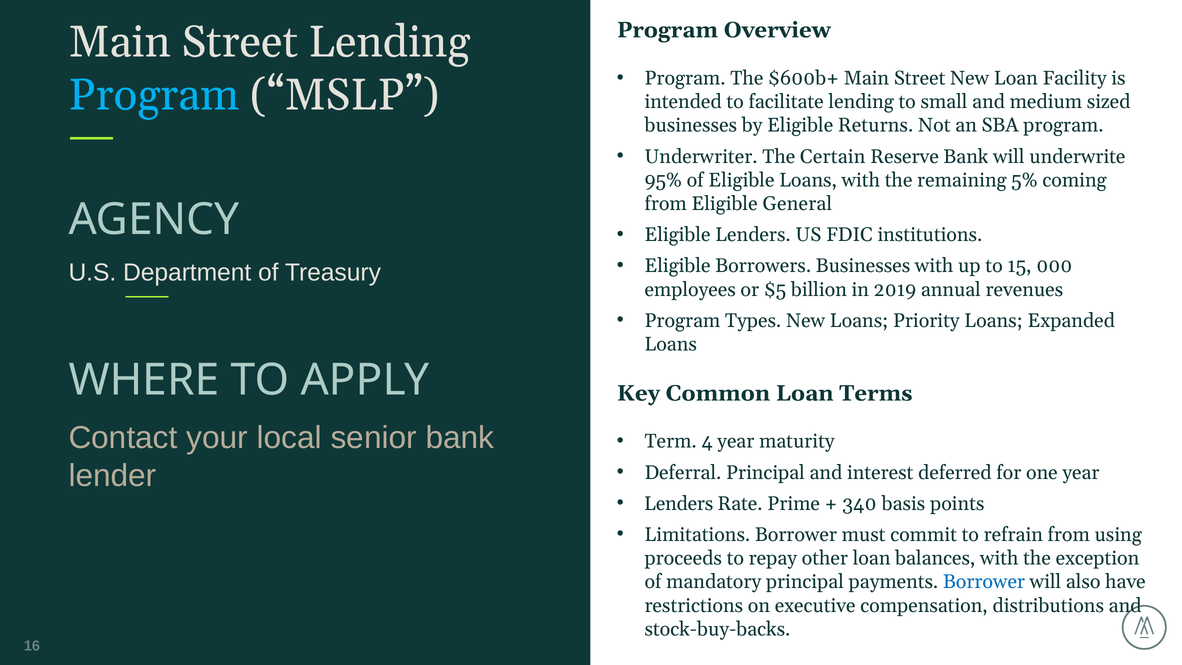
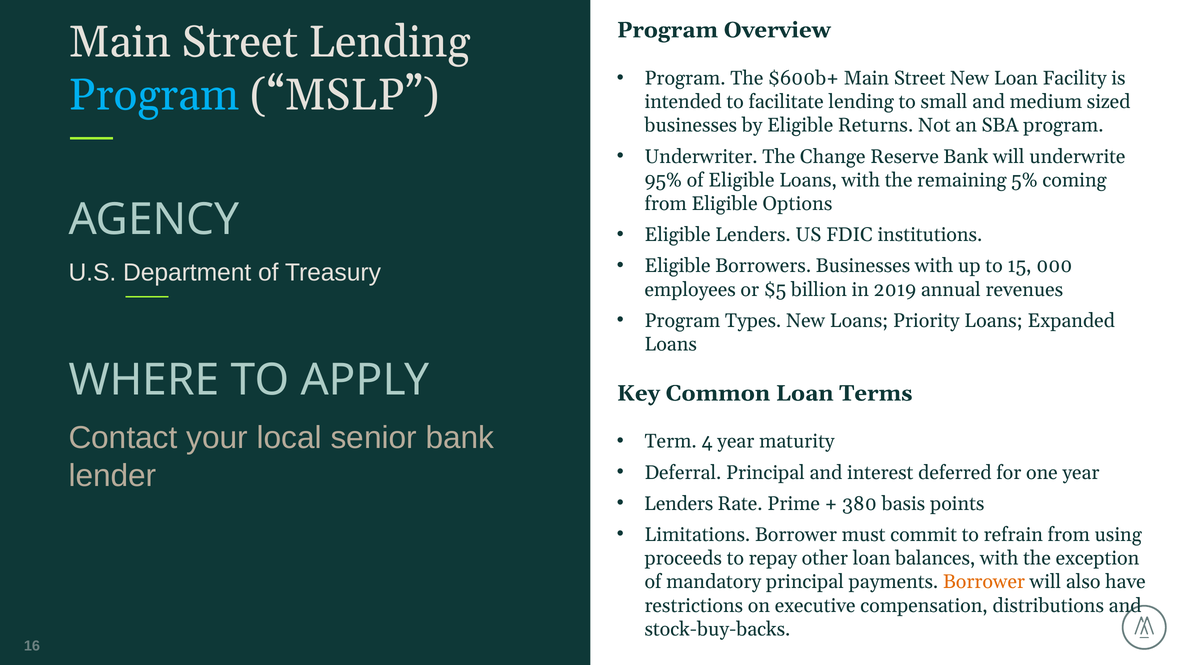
Certain: Certain -> Change
General: General -> Options
340: 340 -> 380
Borrower at (984, 582) colour: blue -> orange
